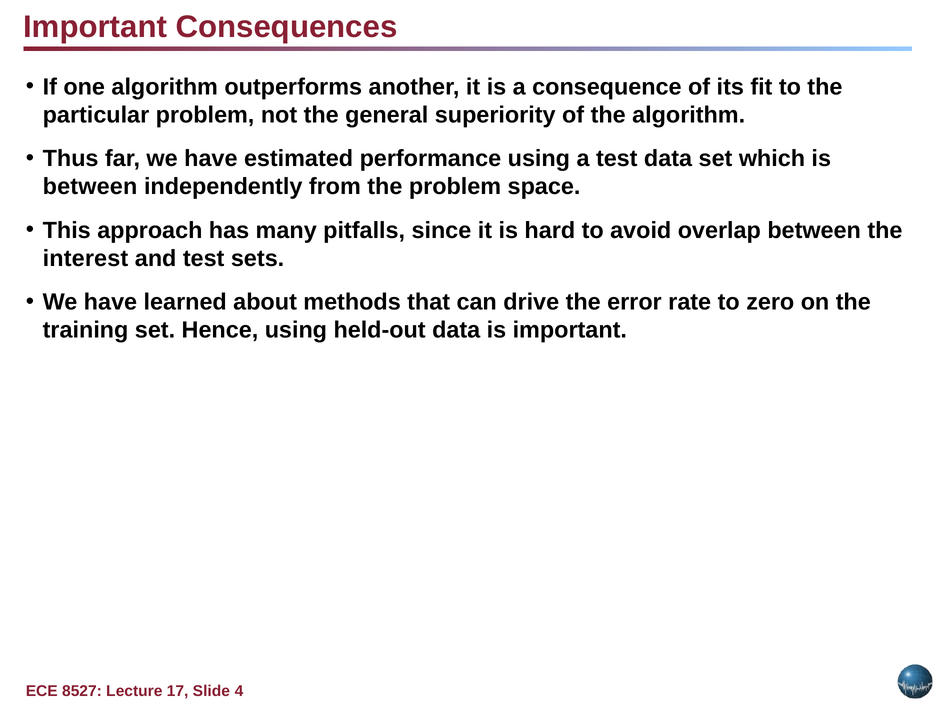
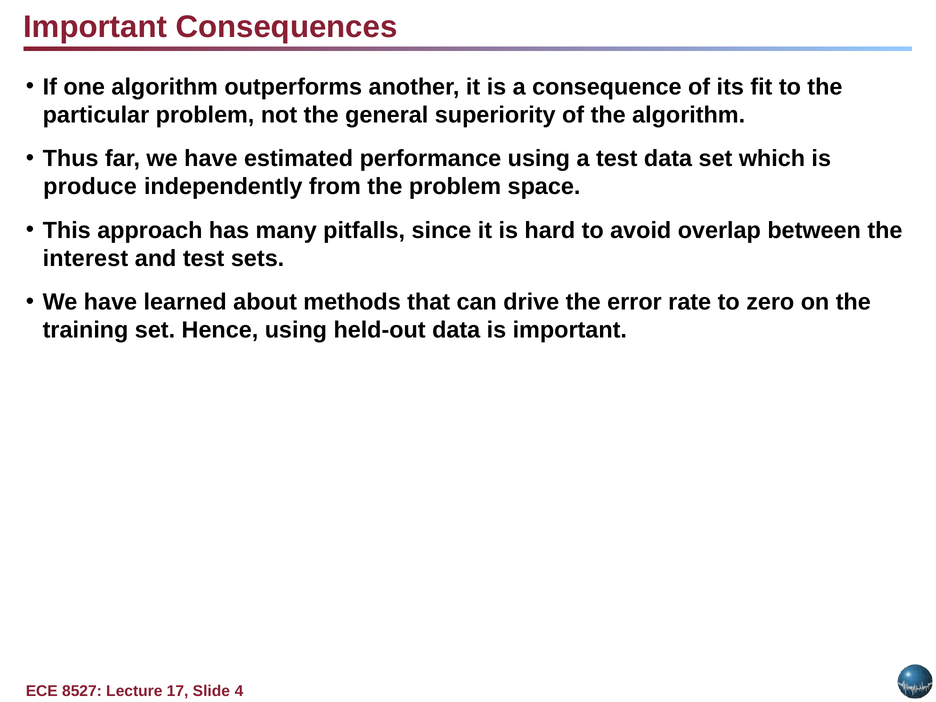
between at (90, 187): between -> produce
